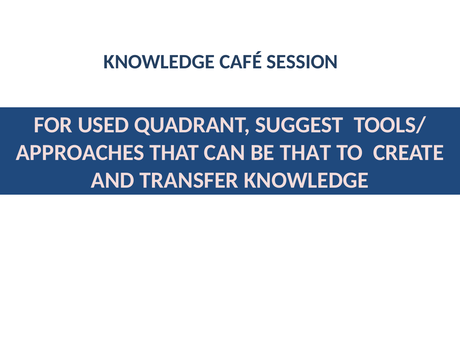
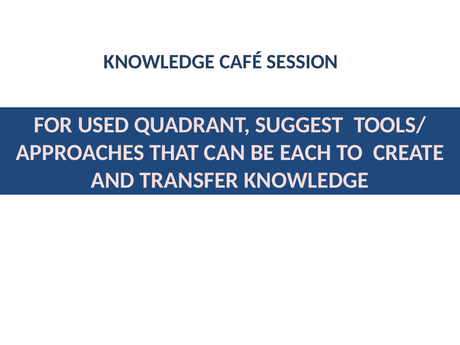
BE THAT: THAT -> EACH
